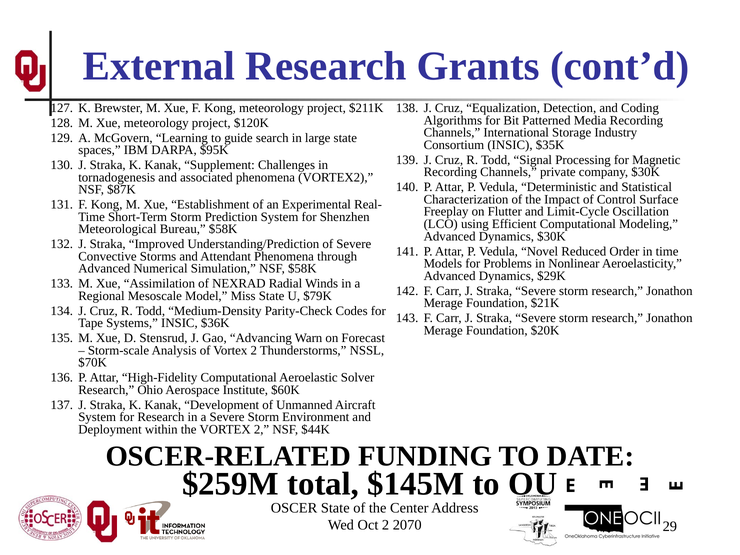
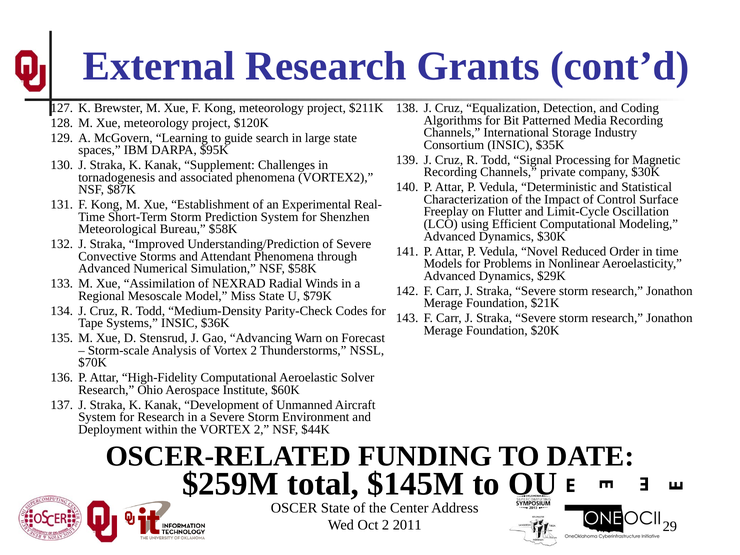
2070: 2070 -> 2011
